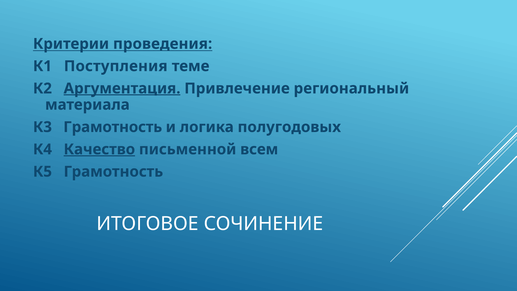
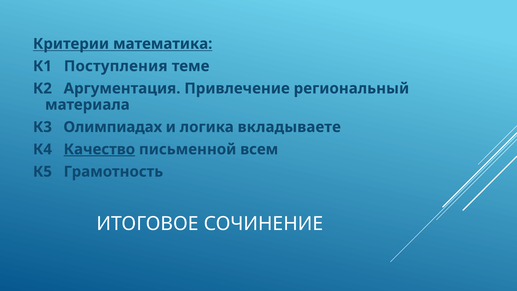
проведения: проведения -> математика
Аргументация underline: present -> none
К3 Грамотность: Грамотность -> Олимпиадах
полугодовых: полугодовых -> вкладываете
